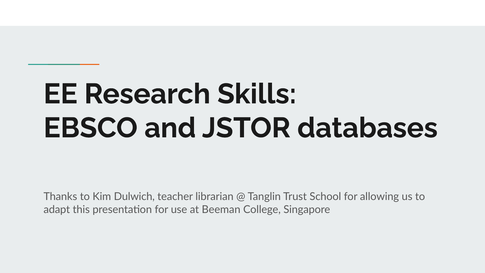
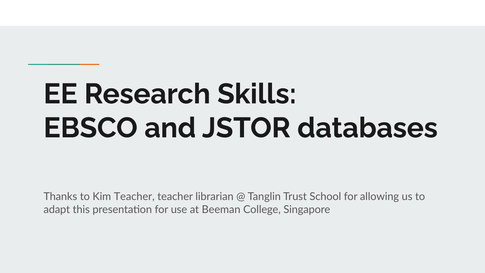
Kim Dulwich: Dulwich -> Teacher
